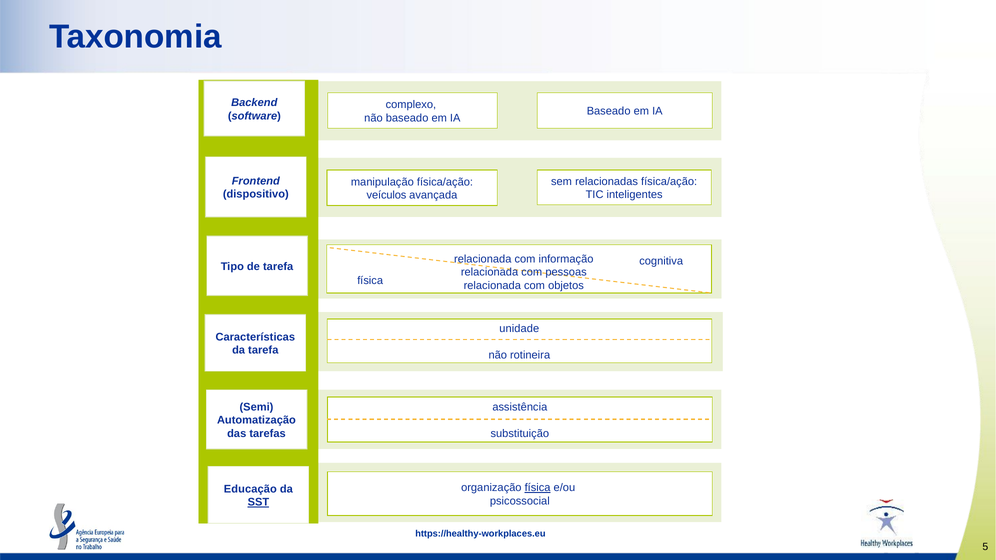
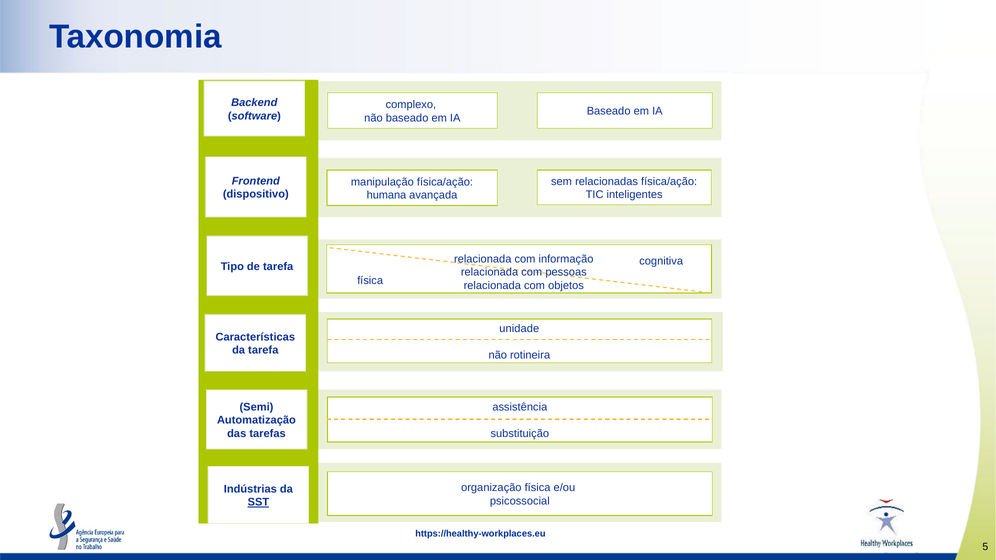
veículos: veículos -> humana
física at (538, 488) underline: present -> none
Educação: Educação -> Indústrias
